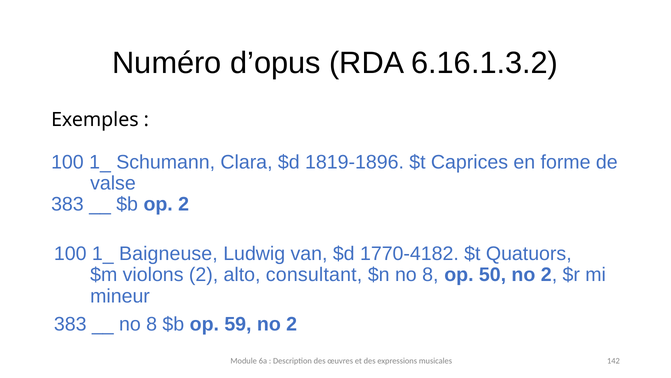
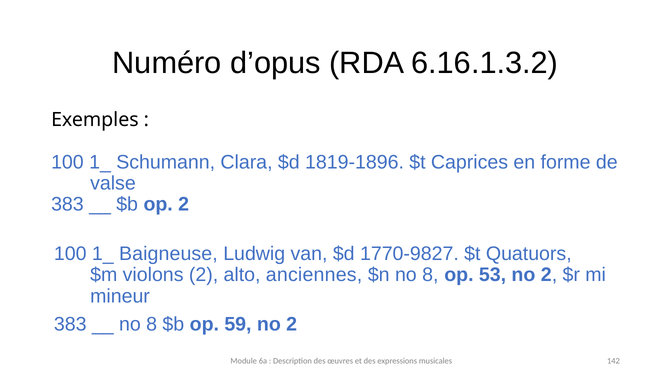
1770-4182: 1770-4182 -> 1770-9827
consultant: consultant -> anciennes
50: 50 -> 53
